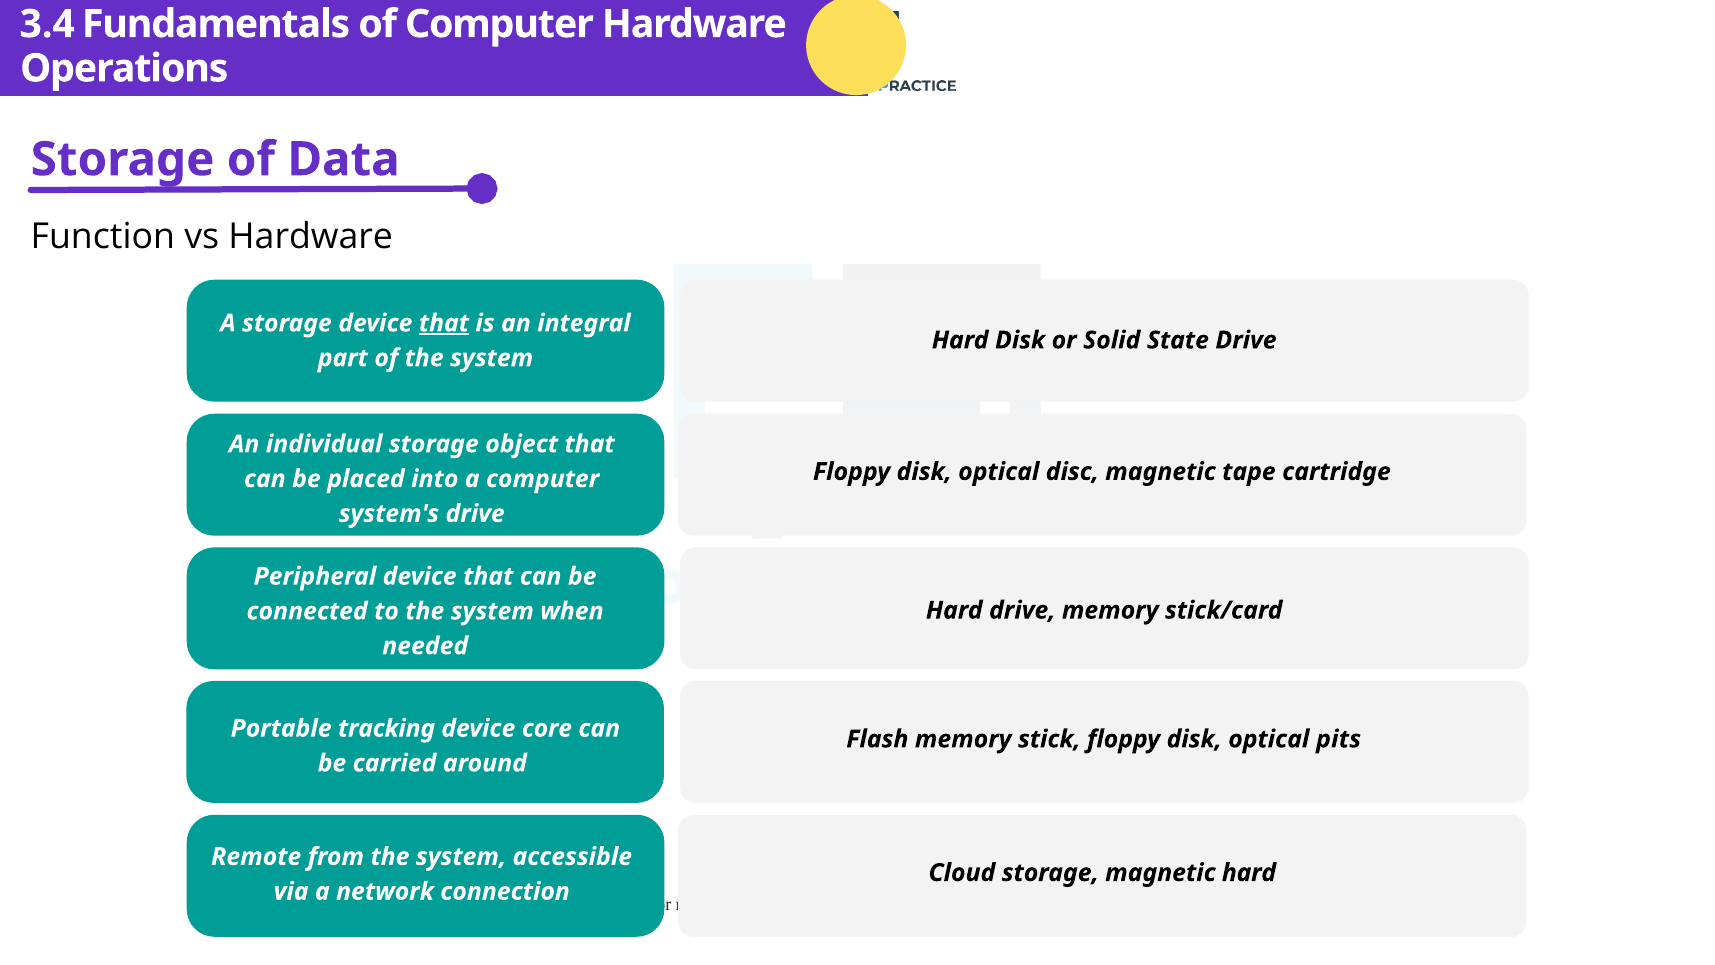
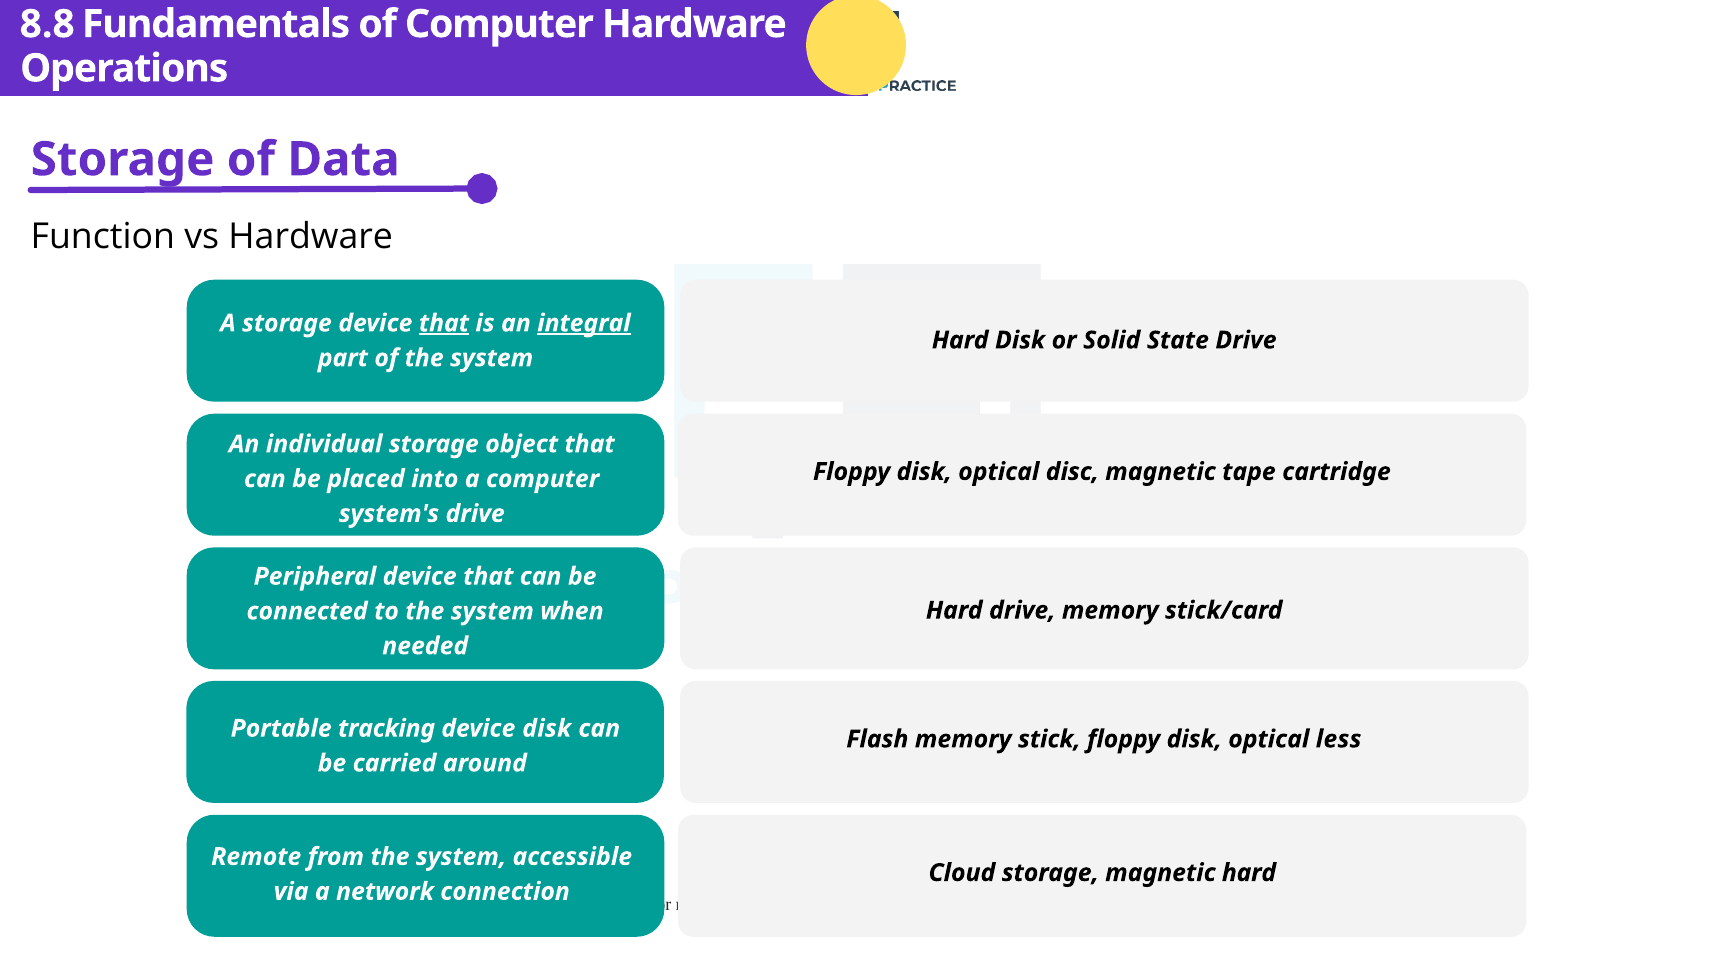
3.4: 3.4 -> 8.8
integral underline: none -> present
device core: core -> disk
pits: pits -> less
